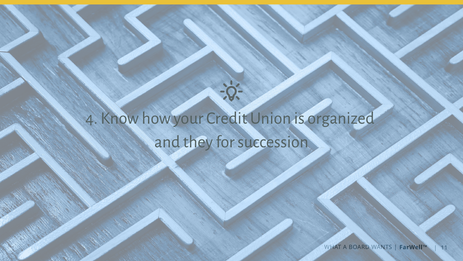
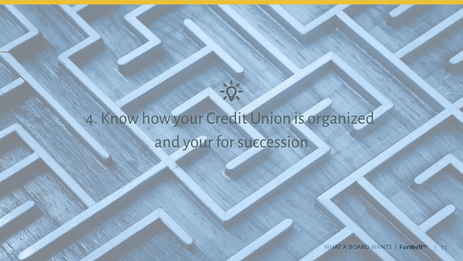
and they: they -> your
